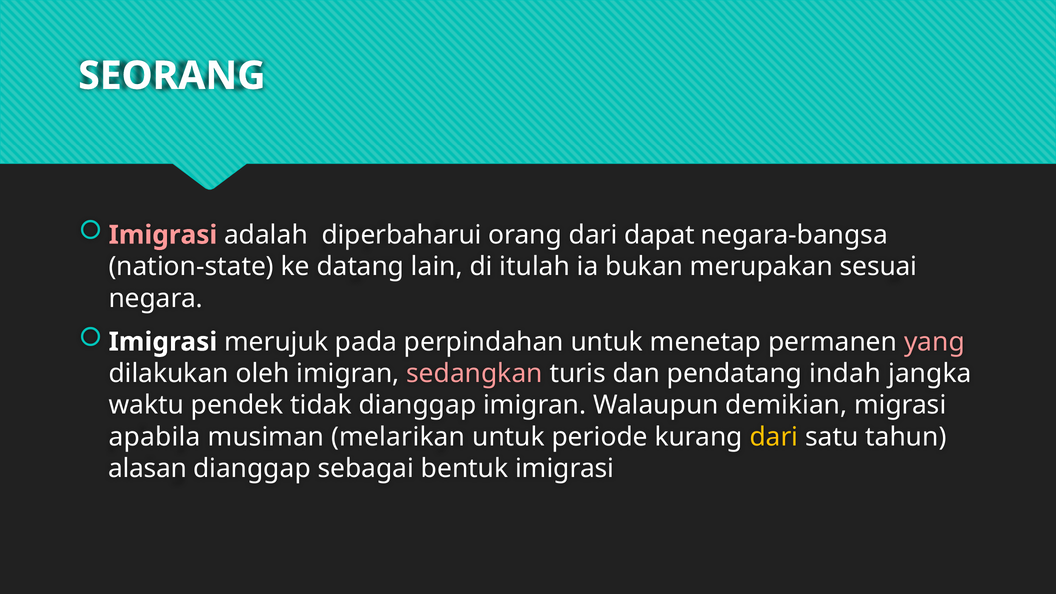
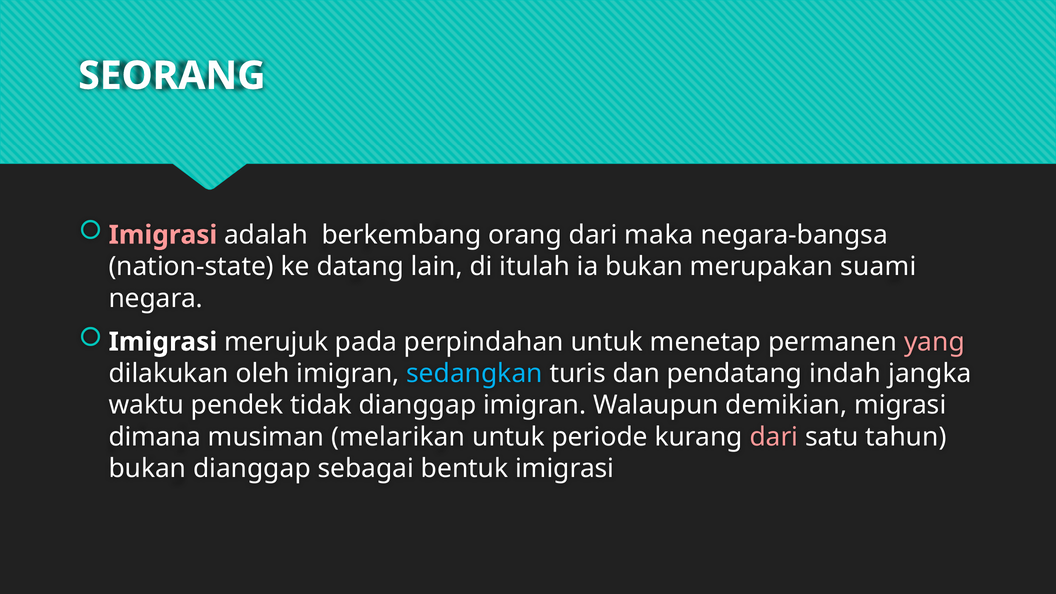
diperbaharui: diperbaharui -> berkembang
dapat: dapat -> maka
sesuai: sesuai -> suami
sedangkan colour: pink -> light blue
apabila: apabila -> dimana
dari at (774, 437) colour: yellow -> pink
alasan at (148, 469): alasan -> bukan
